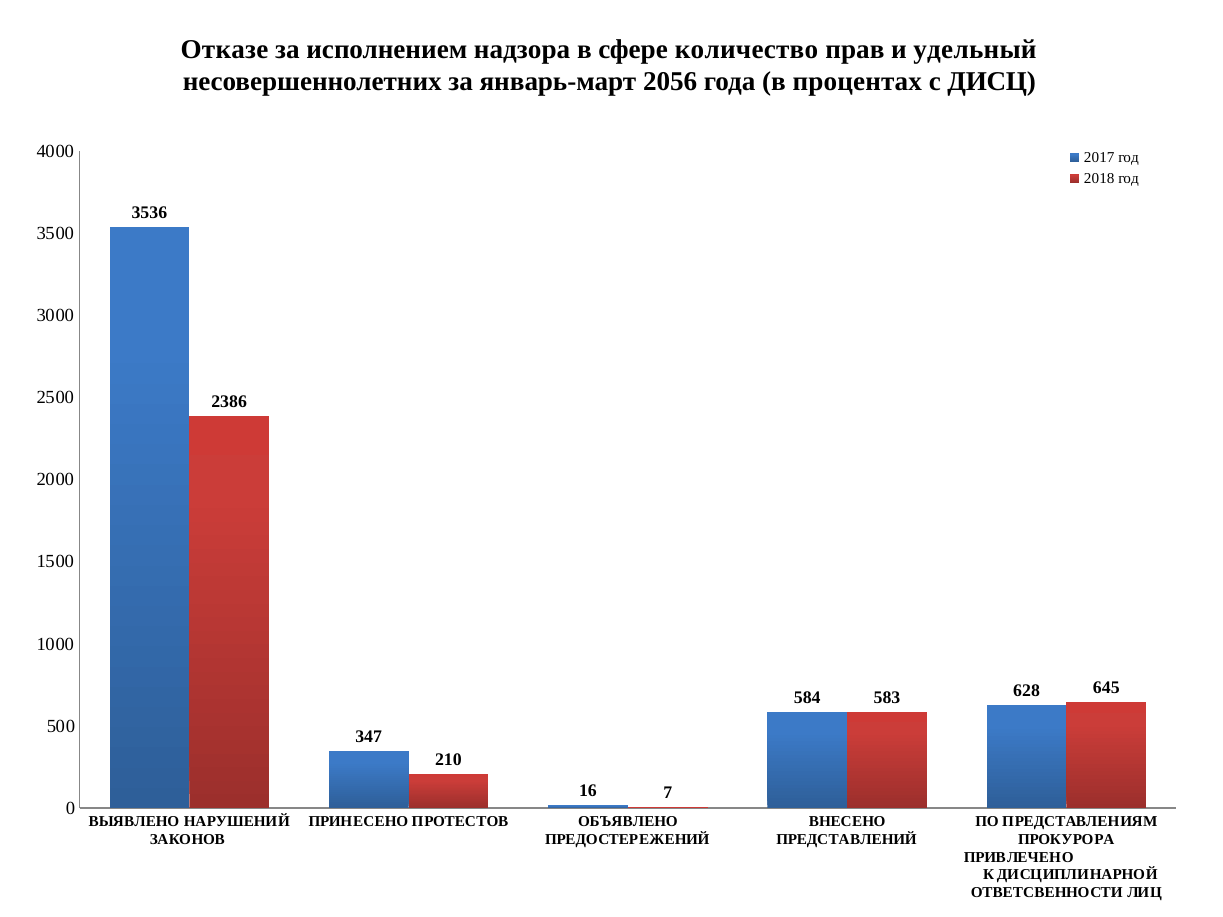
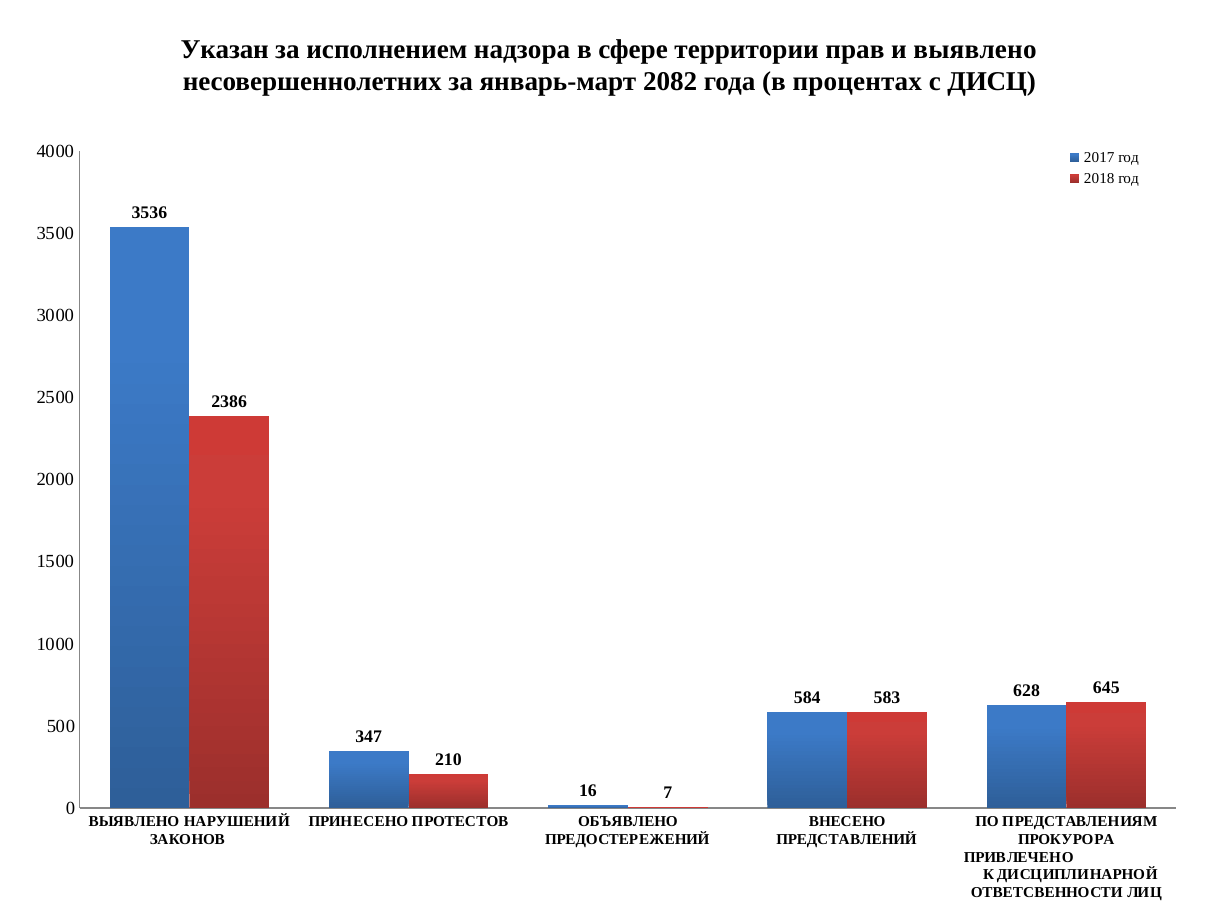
Отказе: Отказе -> Указан
количество: количество -> территории
и удельный: удельный -> выявлено
2056: 2056 -> 2082
